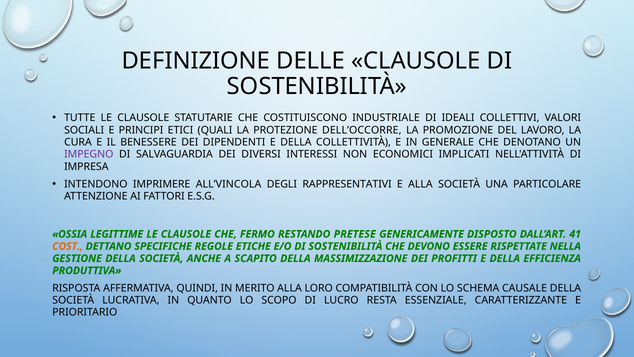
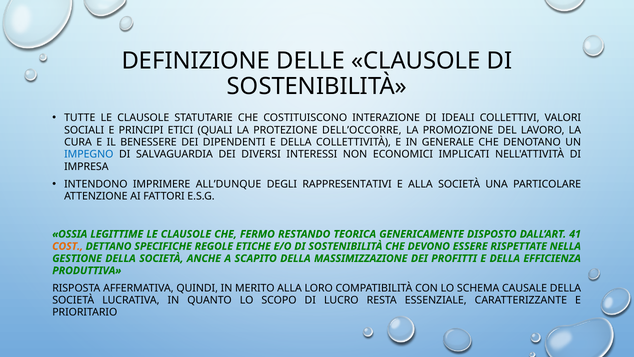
INDUSTRIALE: INDUSTRIALE -> INTERAZIONE
IMPEGNO colour: purple -> blue
ALL’VINCOLA: ALL’VINCOLA -> ALL’DUNQUE
PRETESE: PRETESE -> TEORICA
